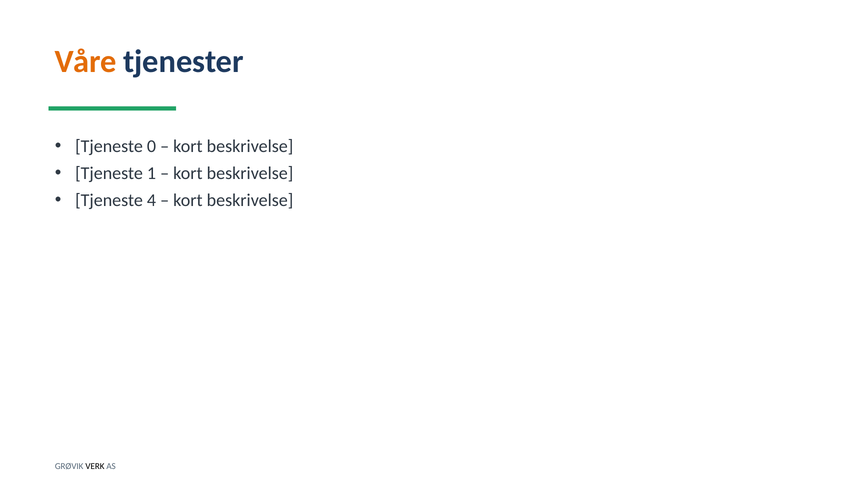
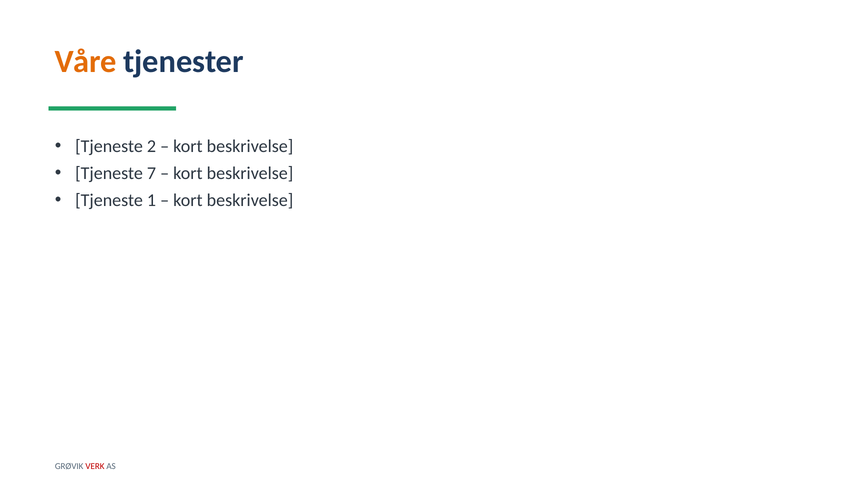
0: 0 -> 2
1: 1 -> 7
4: 4 -> 1
VERK colour: black -> red
